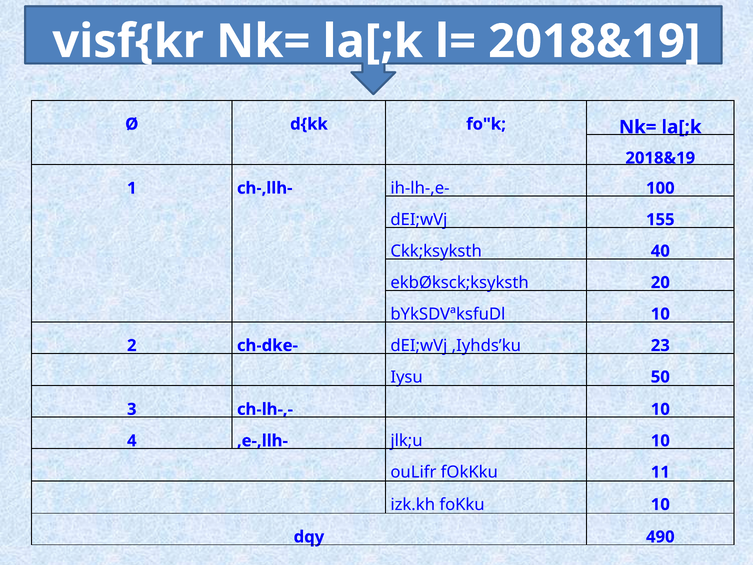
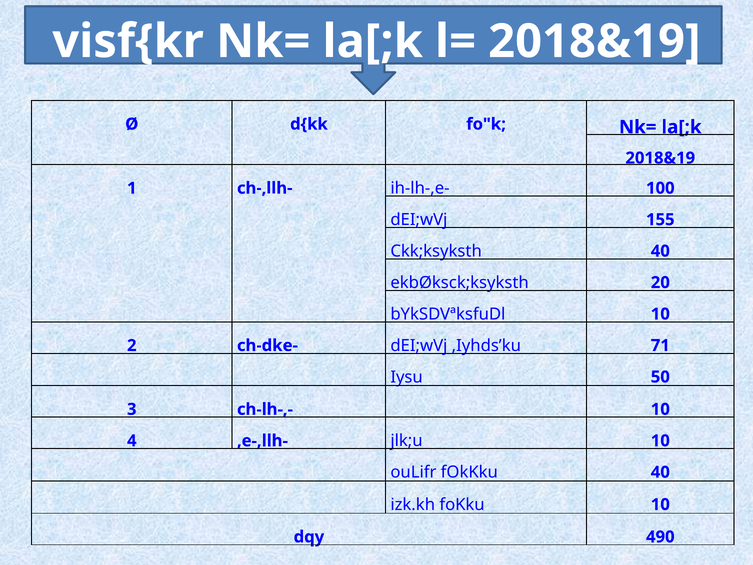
23: 23 -> 71
fOkKku 11: 11 -> 40
